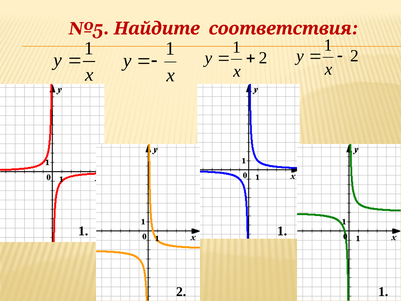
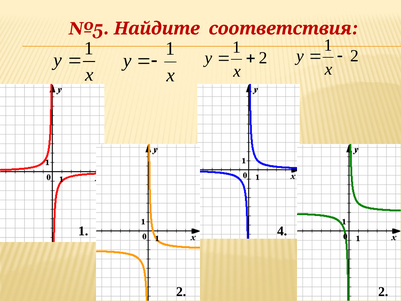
1 1: 1 -> 4
1 at (383, 292): 1 -> 2
